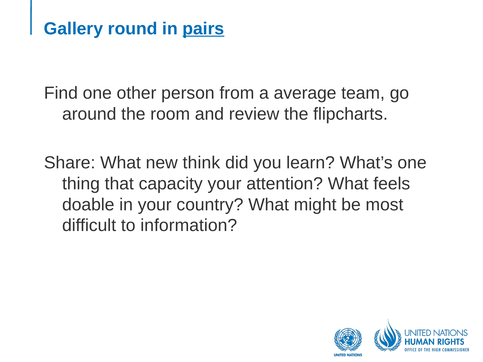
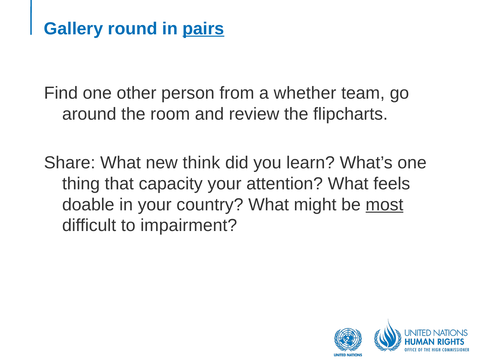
average: average -> whether
most underline: none -> present
information: information -> impairment
